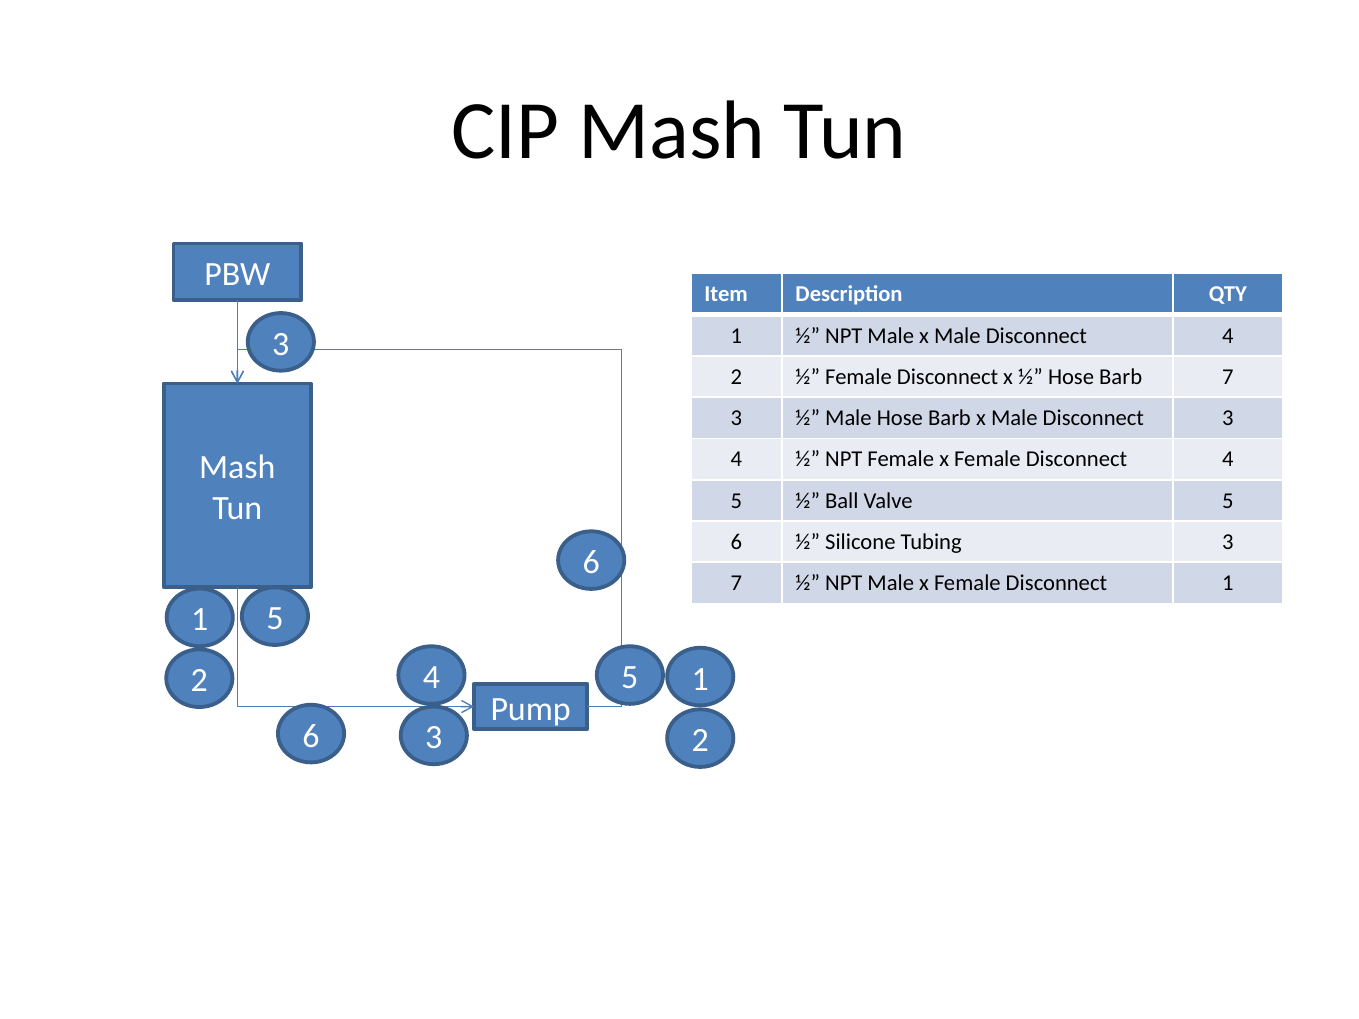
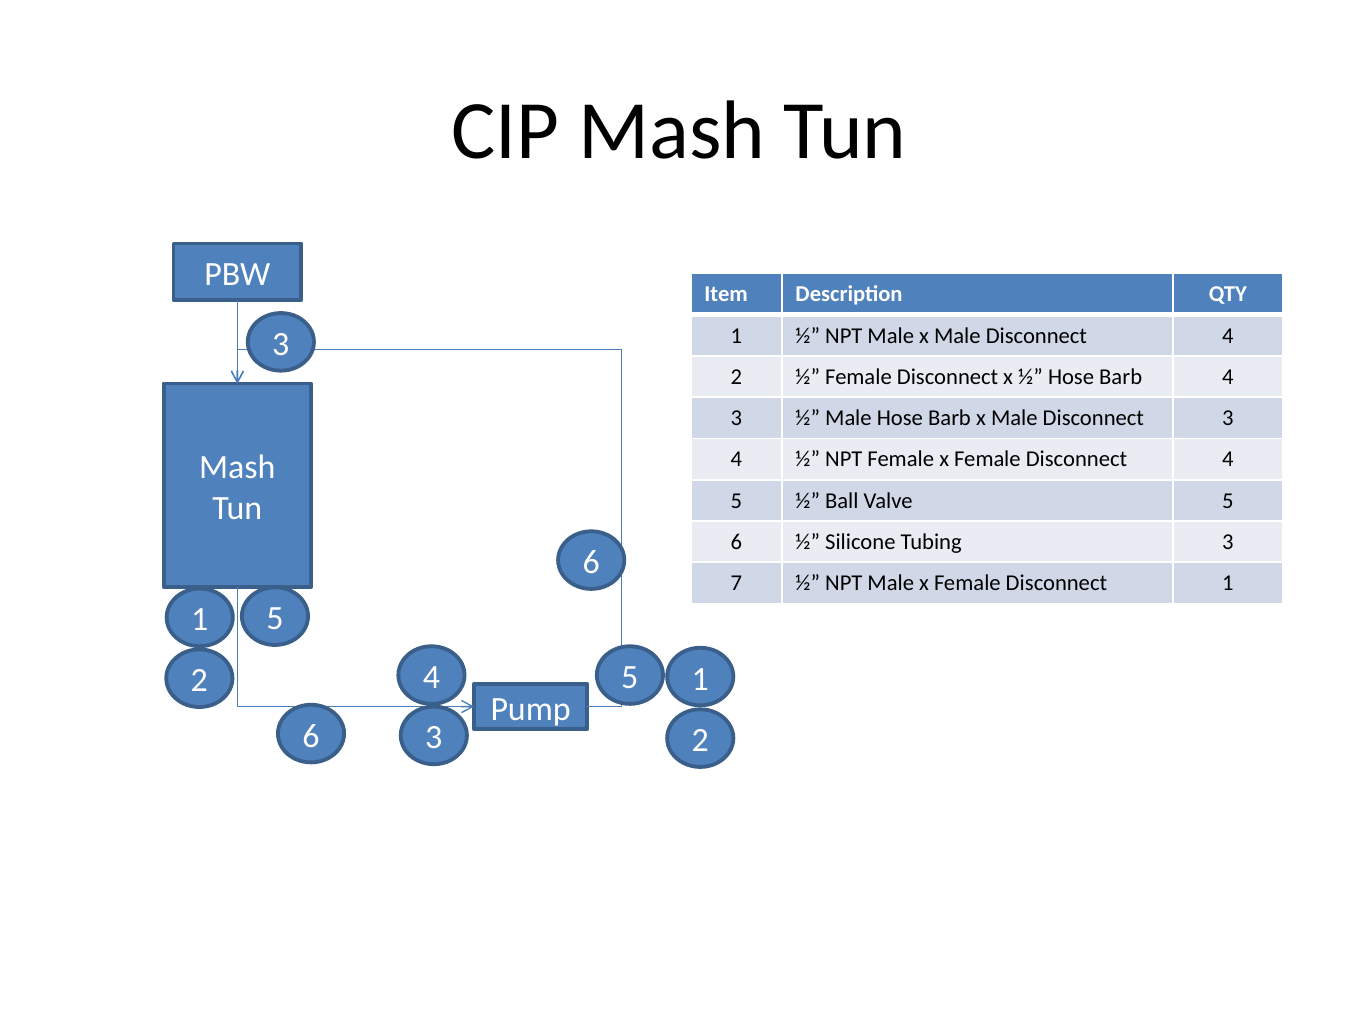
Barb 7: 7 -> 4
